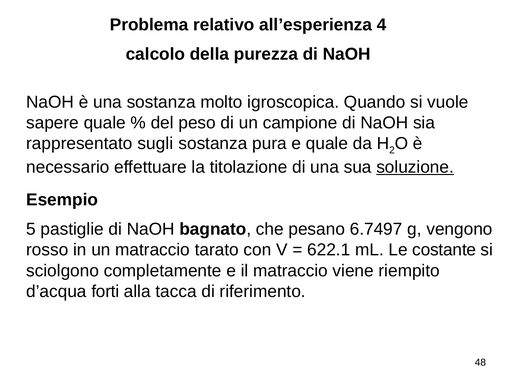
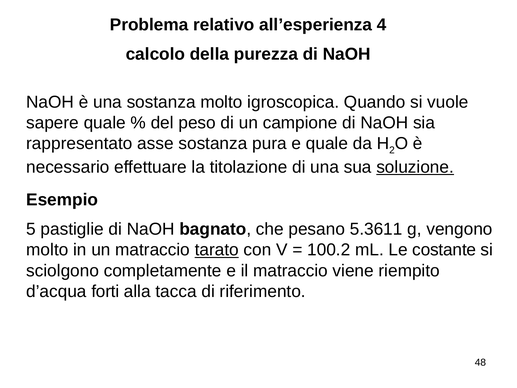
sugli: sugli -> asse
6.7497: 6.7497 -> 5.3611
rosso at (47, 250): rosso -> molto
tarato underline: none -> present
622.1: 622.1 -> 100.2
